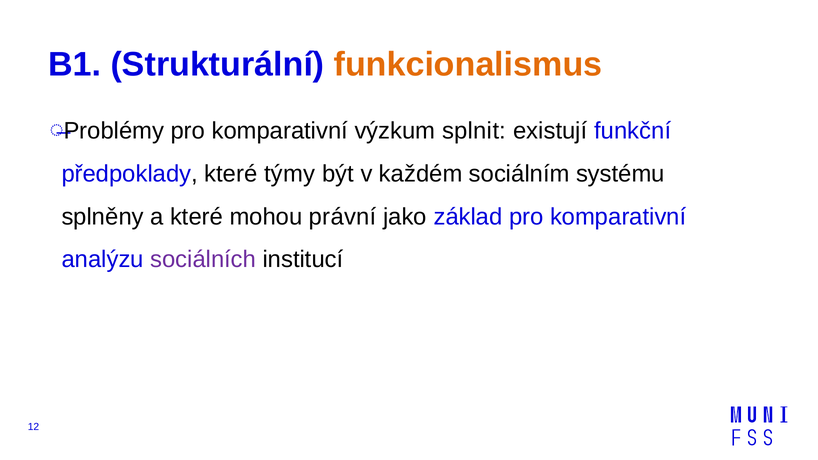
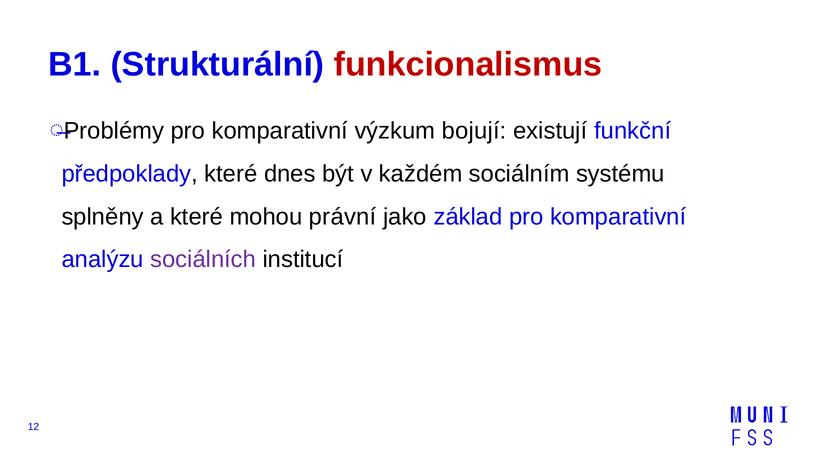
funkcionalismus colour: orange -> red
splnit: splnit -> bojují
týmy: týmy -> dnes
